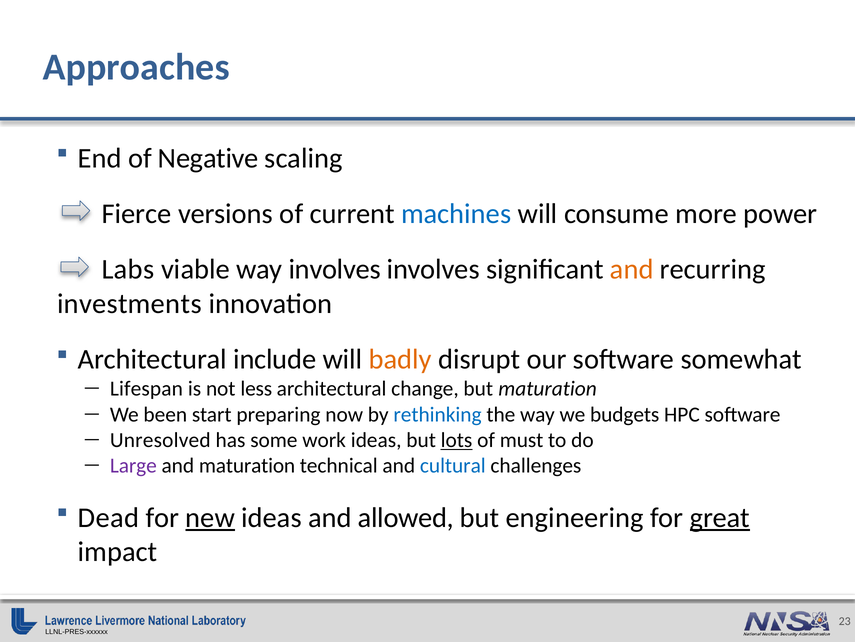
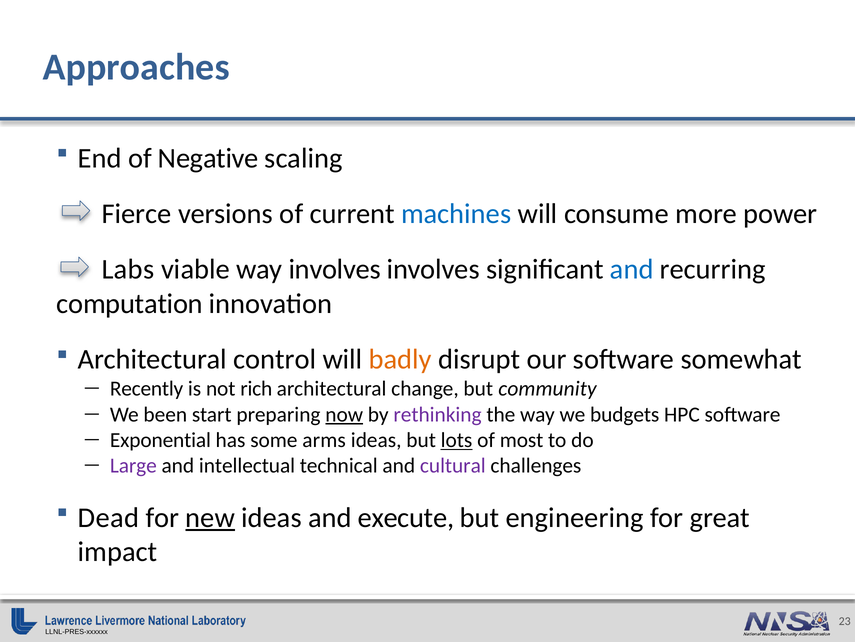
and at (632, 269) colour: orange -> blue
investments: investments -> computation
include: include -> control
Lifespan: Lifespan -> Recently
less: less -> rich
but maturation: maturation -> community
now underline: none -> present
rethinking colour: blue -> purple
Unresolved: Unresolved -> Exponential
work: work -> arms
must: must -> most
and maturation: maturation -> intellectual
cultural colour: blue -> purple
allowed: allowed -> execute
great underline: present -> none
